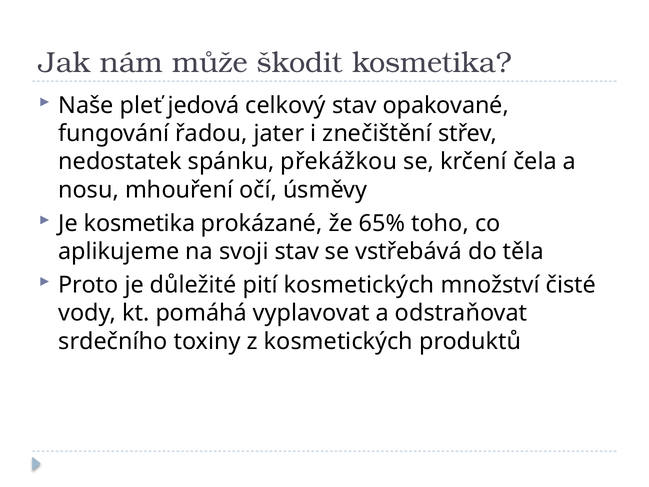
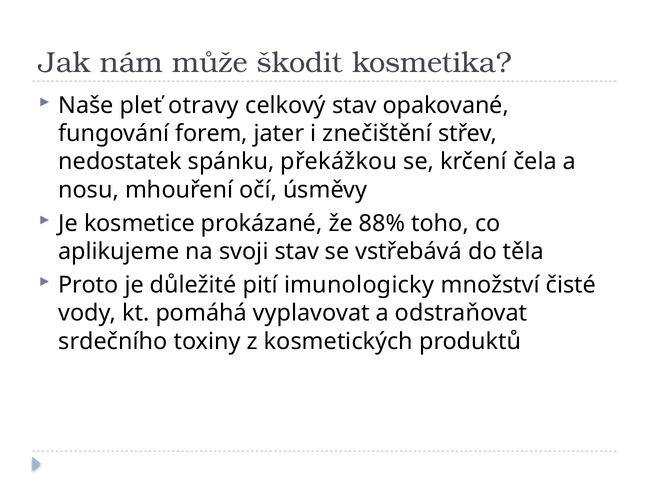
jedová: jedová -> otravy
řadou: řadou -> forem
Je kosmetika: kosmetika -> kosmetice
65%: 65% -> 88%
pití kosmetických: kosmetických -> imunologicky
